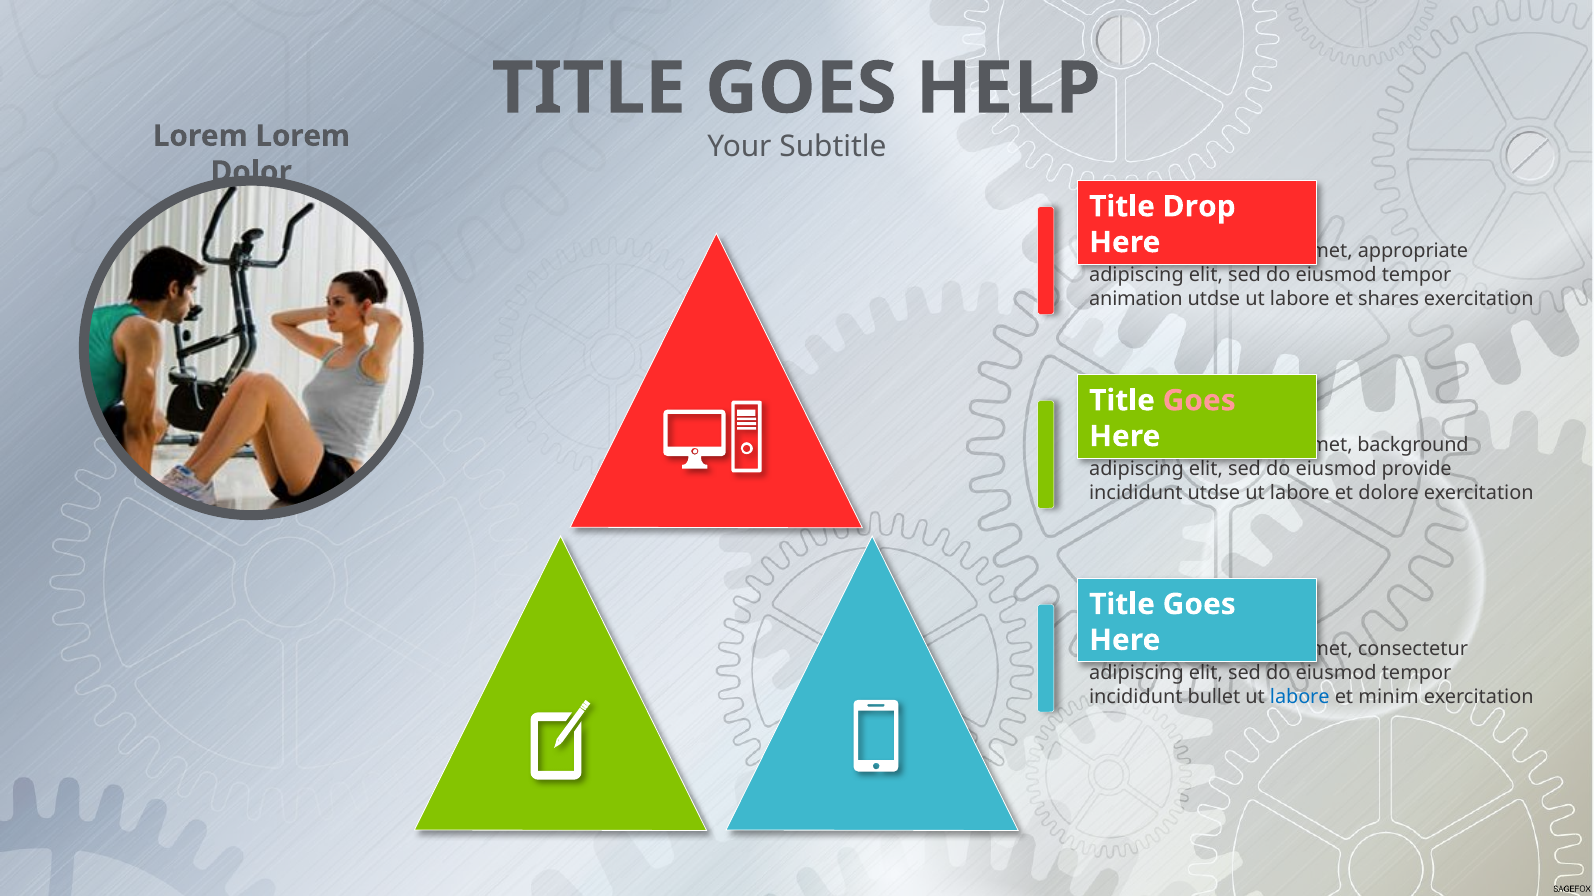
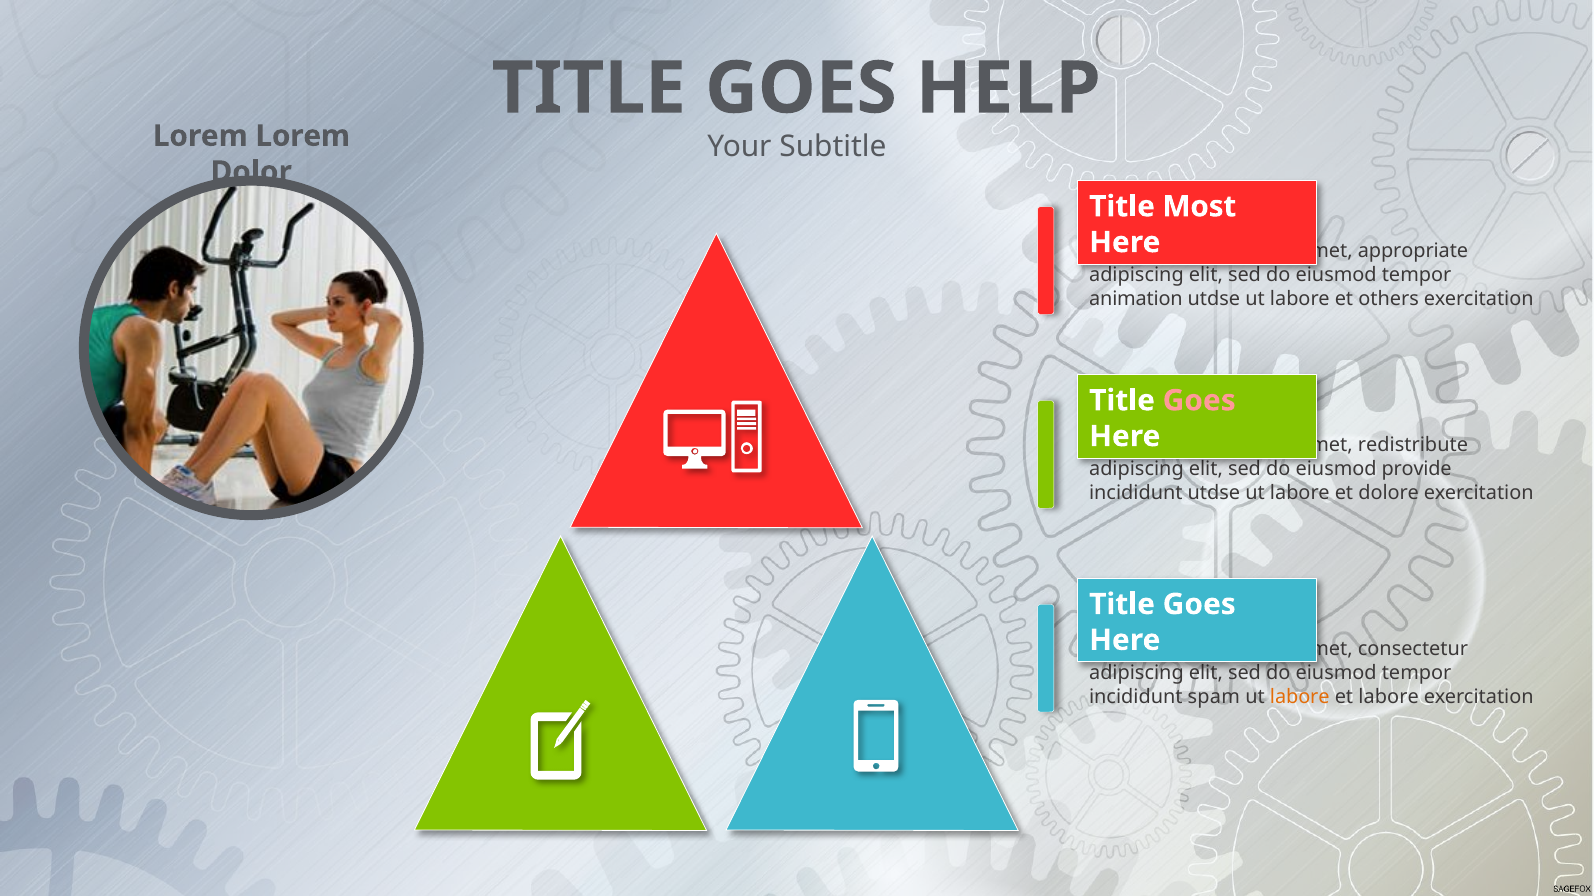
Drop: Drop -> Most
shares: shares -> others
background: background -> redistribute
bullet: bullet -> spam
labore at (1300, 697) colour: blue -> orange
et minim: minim -> labore
